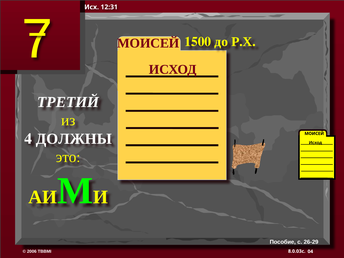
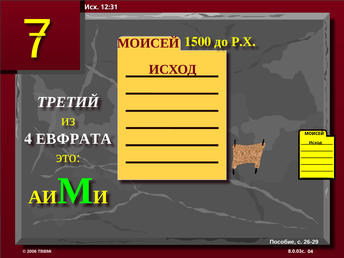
ДОЛЖНЫ: ДОЛЖНЫ -> ЕВФРАТА
